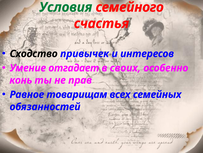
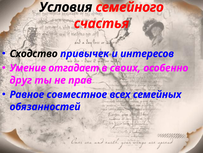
Условия colour: green -> black
конь: конь -> друг
товарищам: товарищам -> совместное
